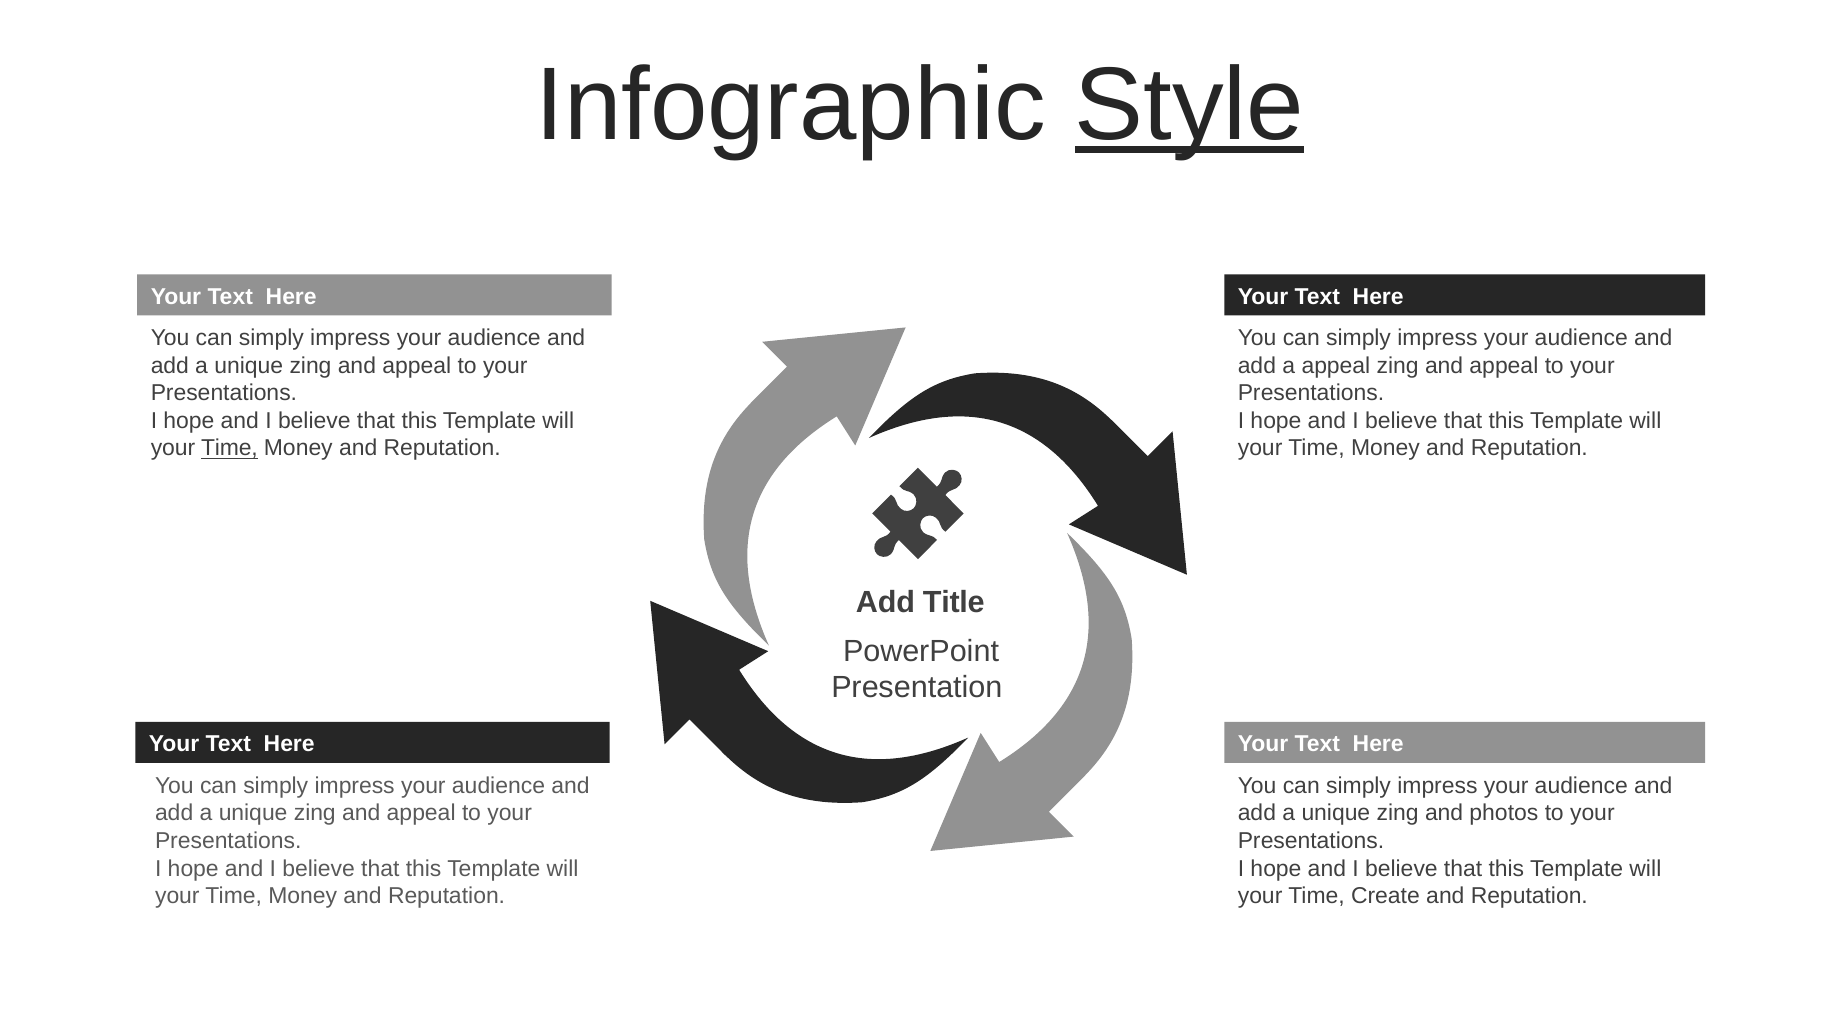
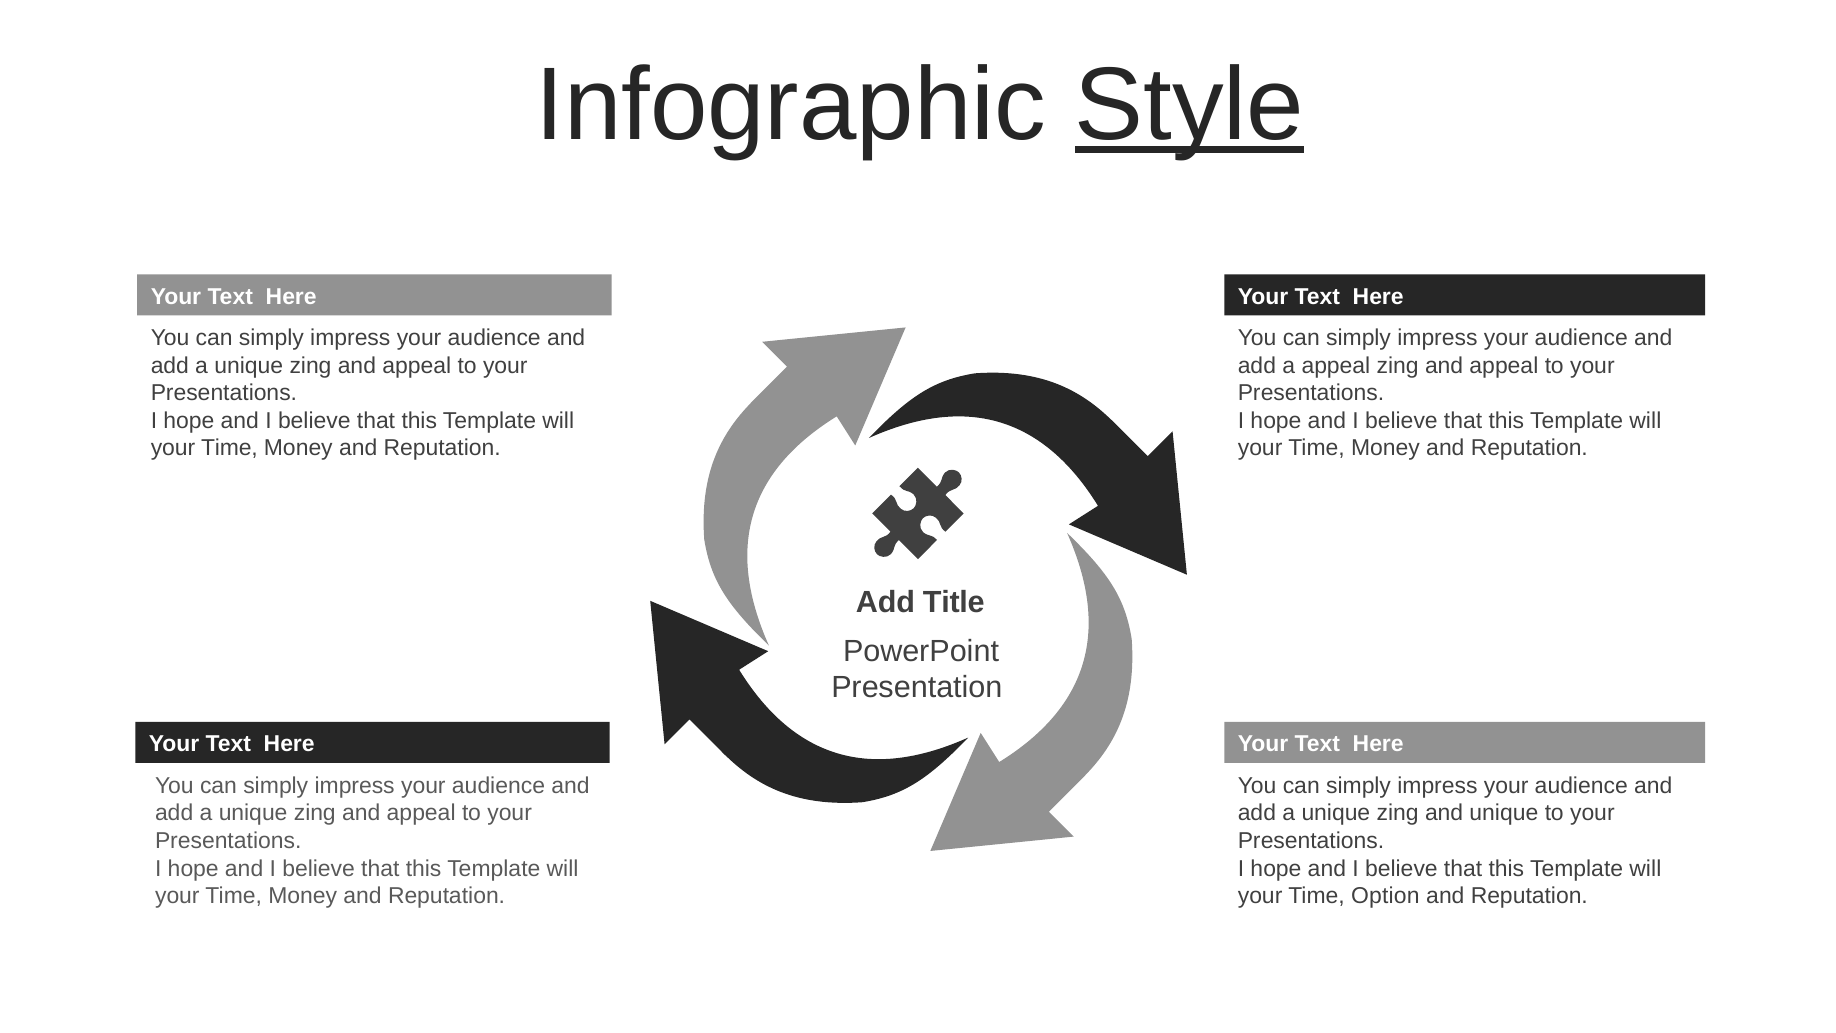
Time at (229, 448) underline: present -> none
and photos: photos -> unique
Create: Create -> Option
